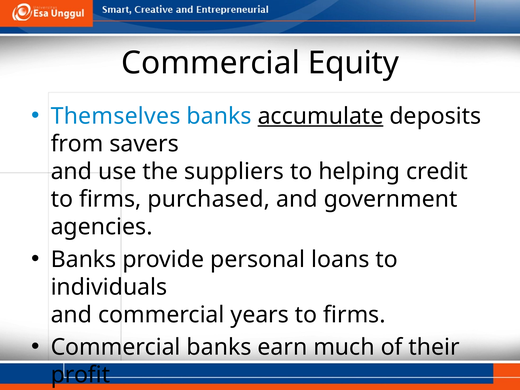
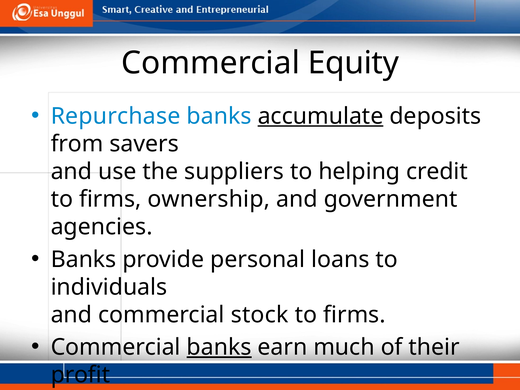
Themselves: Themselves -> Repurchase
purchased: purchased -> ownership
commercial years: years -> stock
banks at (219, 347) underline: none -> present
